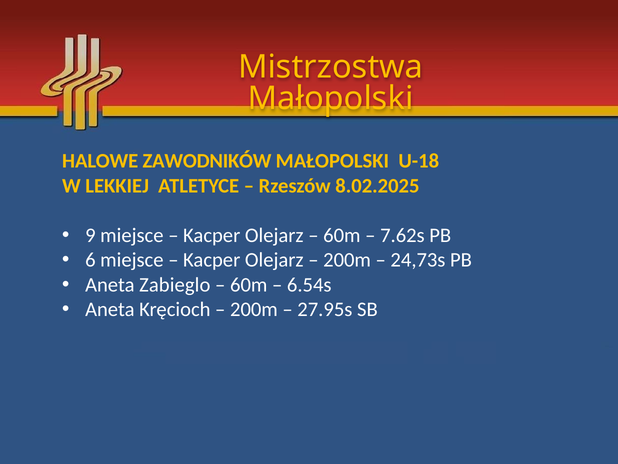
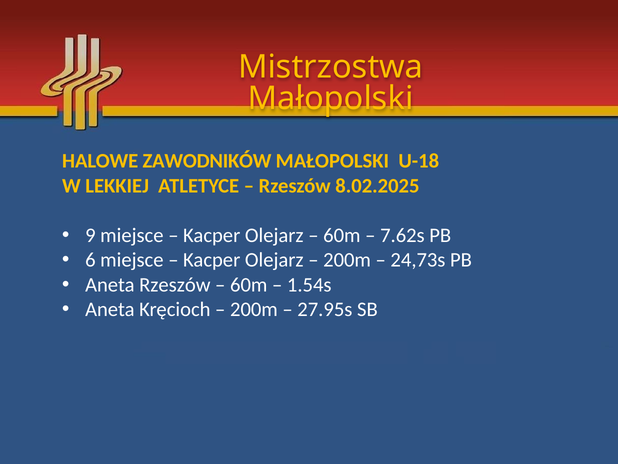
Aneta Zabieglo: Zabieglo -> Rzeszów
6.54s: 6.54s -> 1.54s
